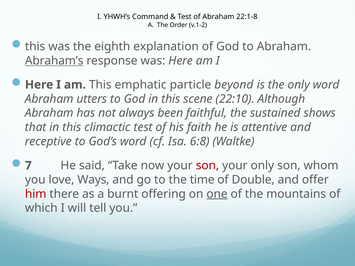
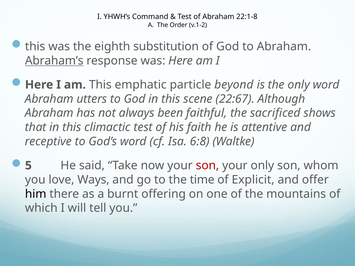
explanation: explanation -> substitution
22:10: 22:10 -> 22:67
sustained: sustained -> sacrificed
7: 7 -> 5
Double: Double -> Explicit
him colour: red -> black
one underline: present -> none
